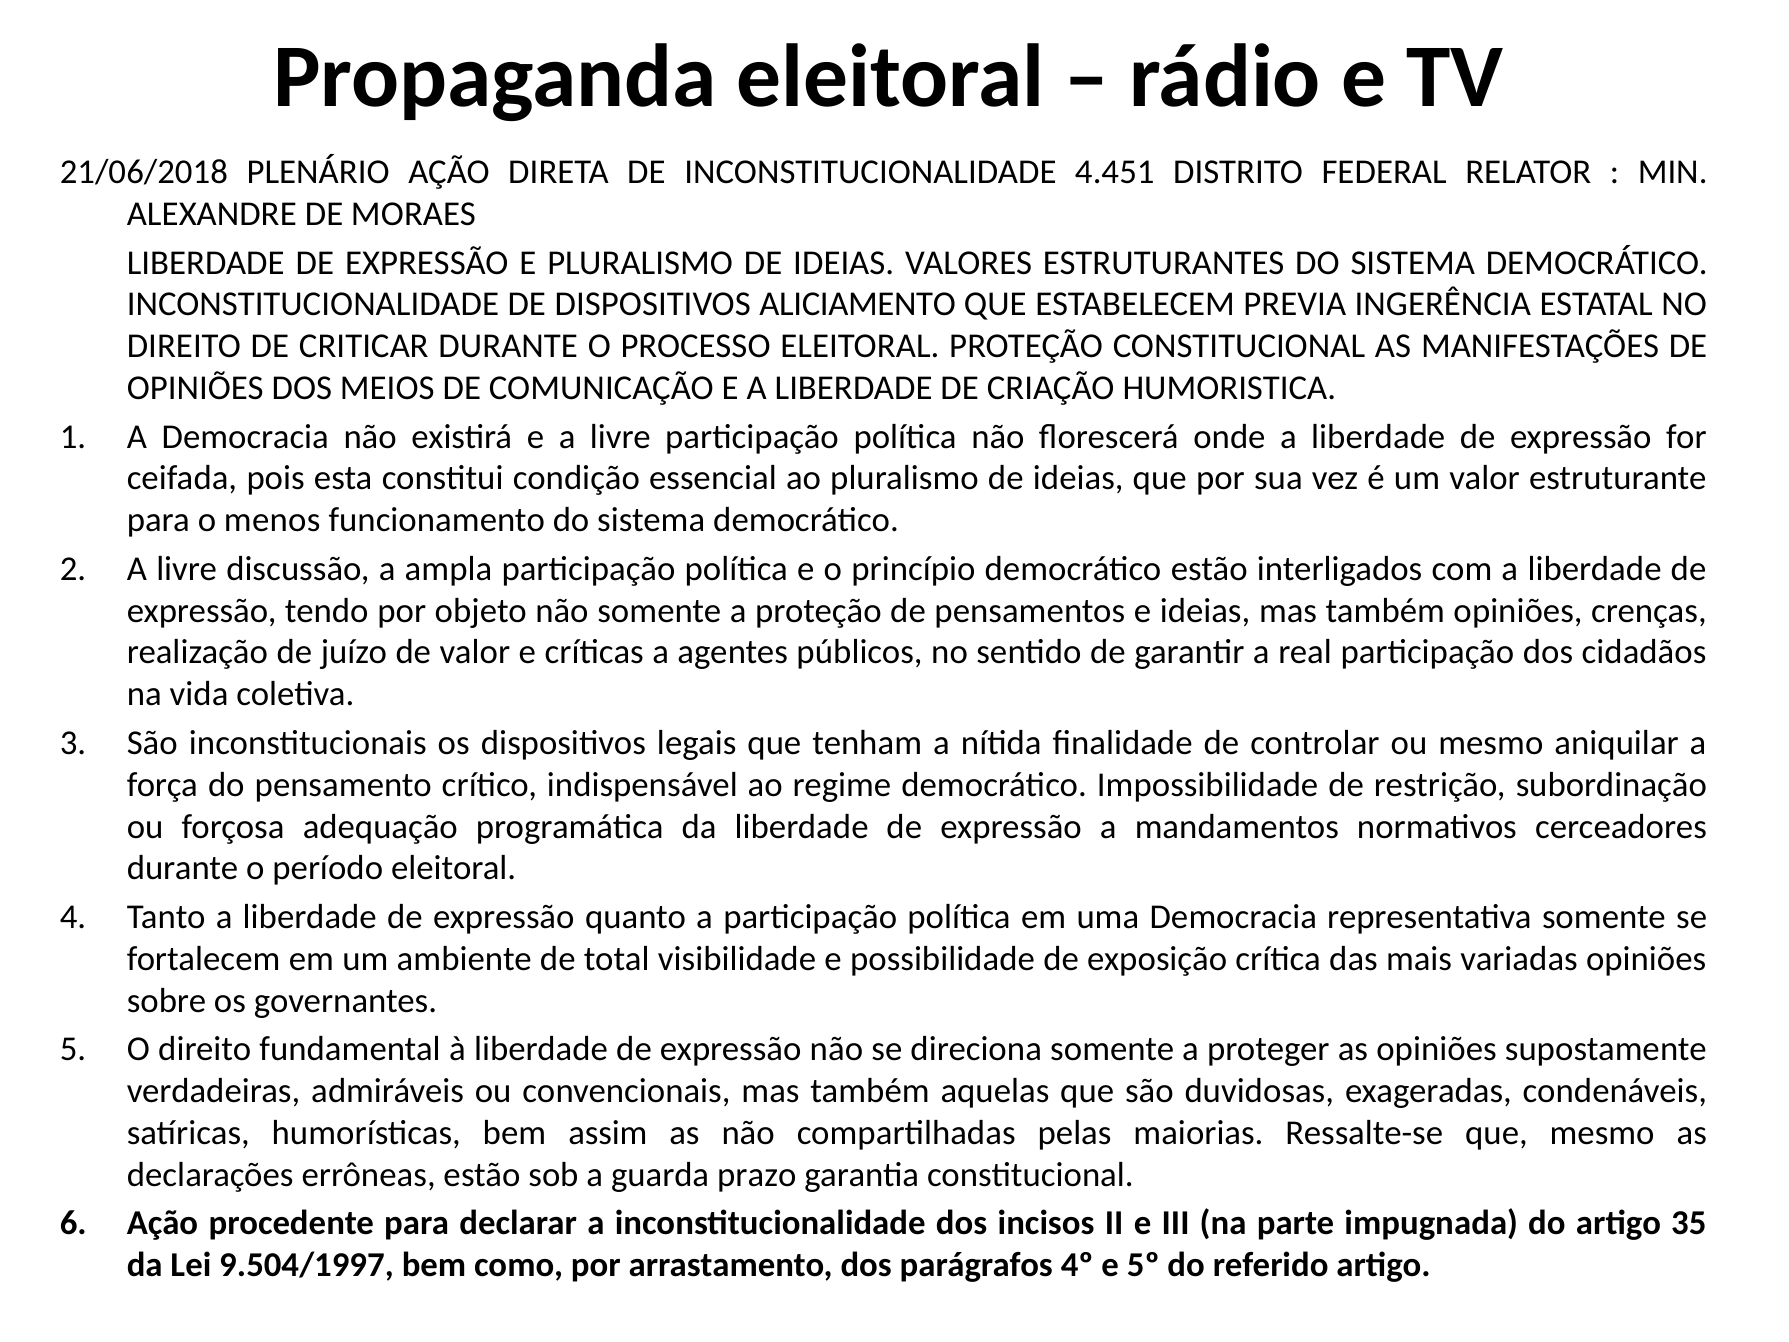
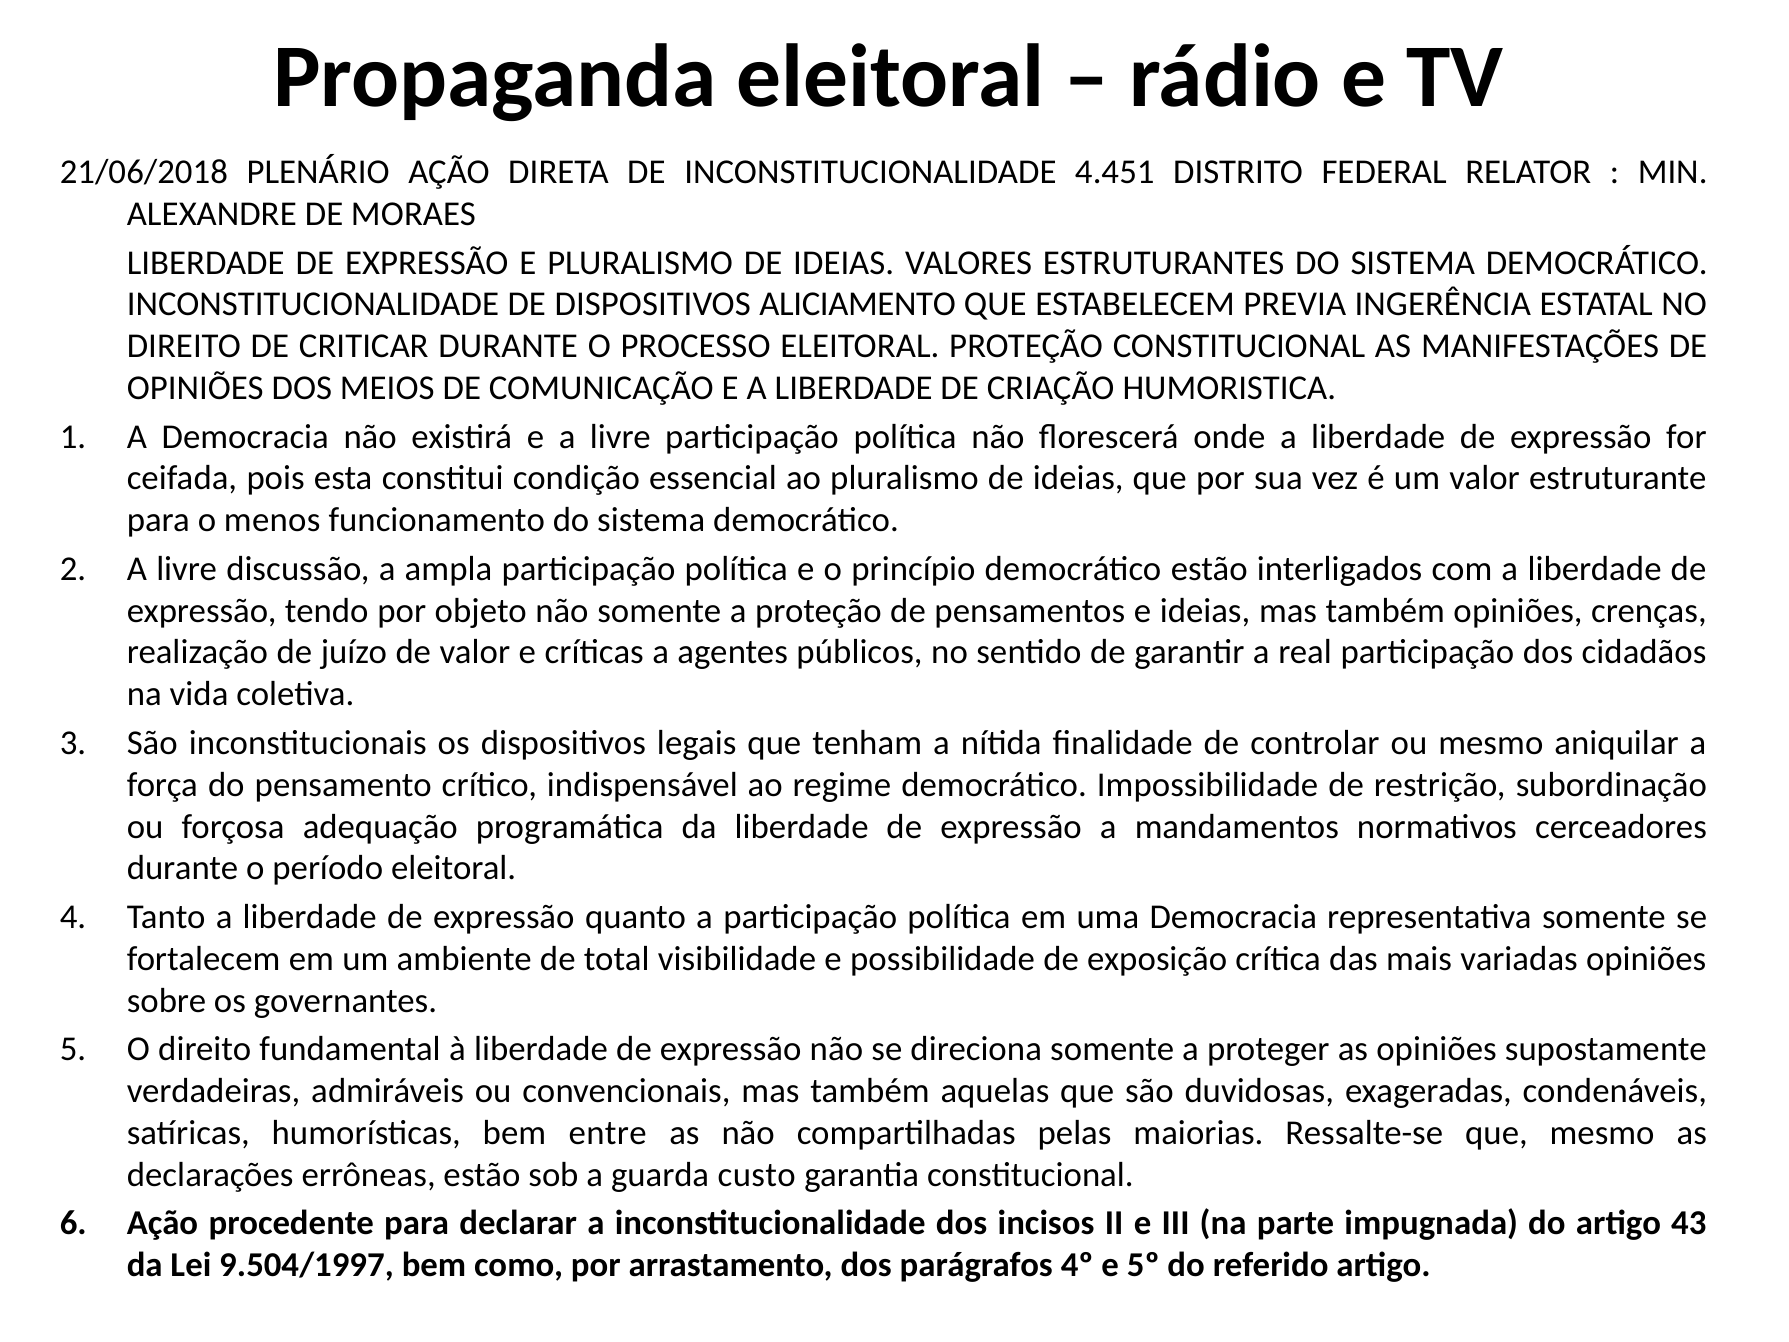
assim: assim -> entre
prazo: prazo -> custo
35: 35 -> 43
